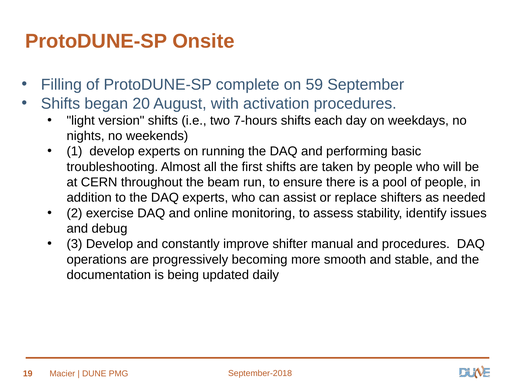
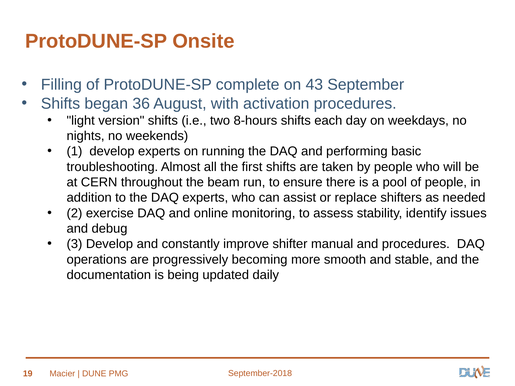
59: 59 -> 43
20: 20 -> 36
7-hours: 7-hours -> 8-hours
